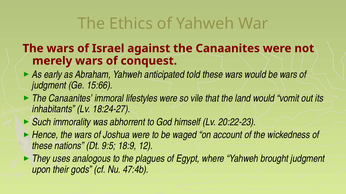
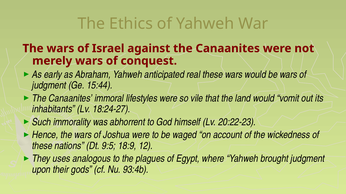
told: told -> real
15:66: 15:66 -> 15:44
47:4b: 47:4b -> 93:4b
